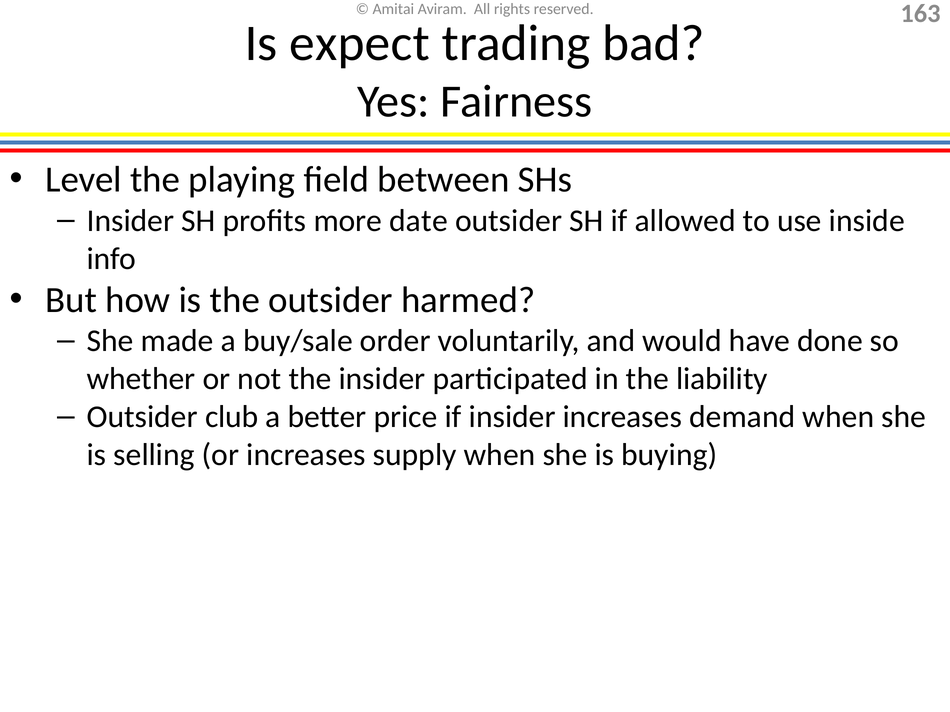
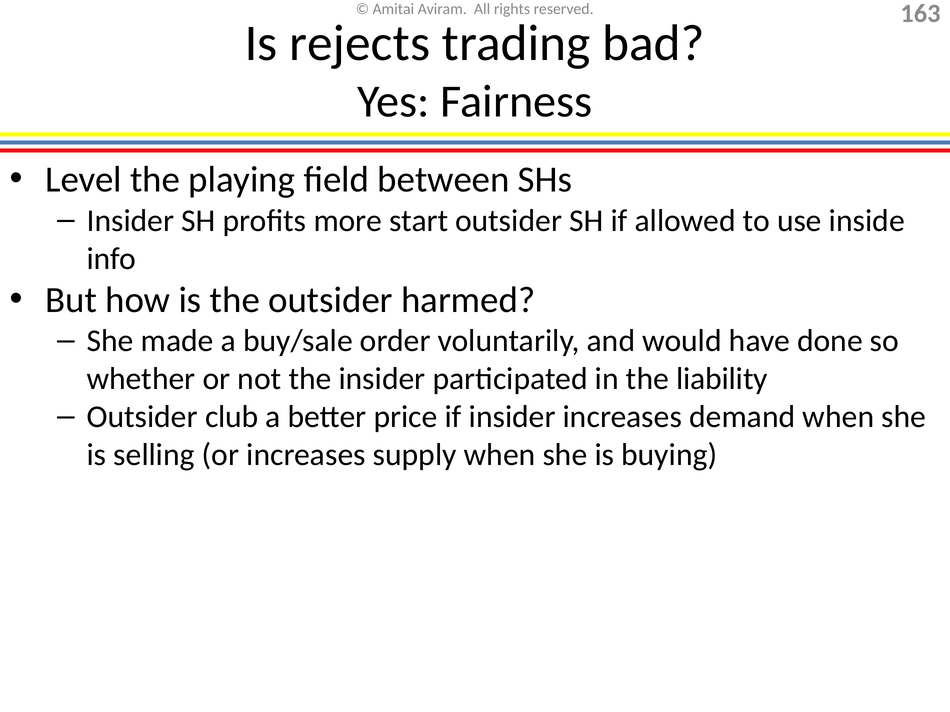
expect: expect -> rejects
date: date -> start
